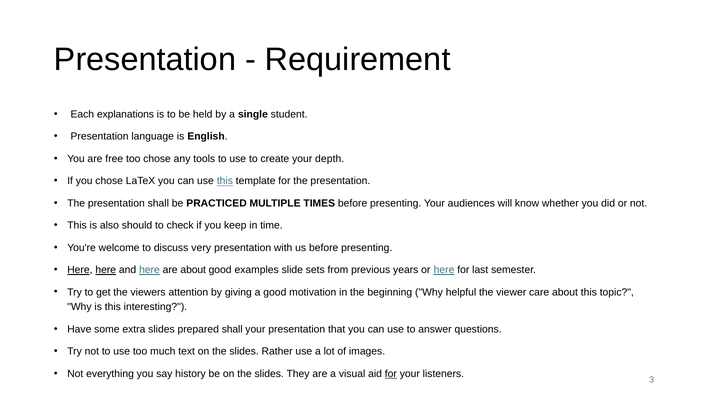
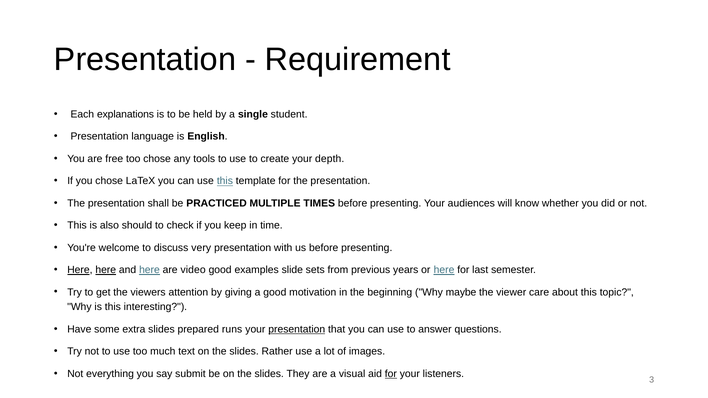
are about: about -> video
helpful: helpful -> maybe
prepared shall: shall -> runs
presentation at (297, 329) underline: none -> present
history: history -> submit
